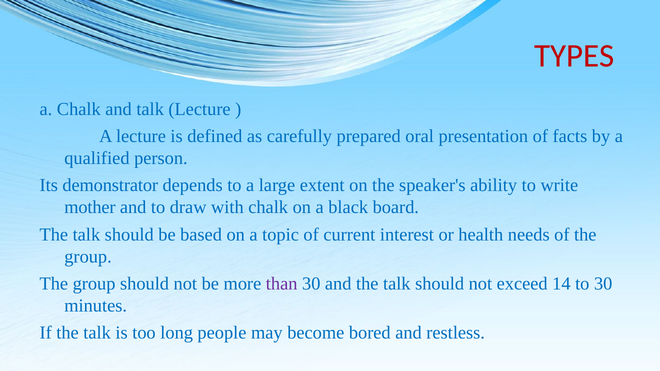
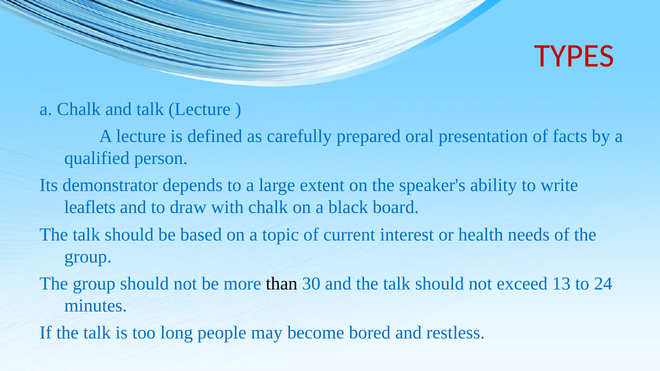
mother: mother -> leaflets
than colour: purple -> black
14: 14 -> 13
to 30: 30 -> 24
